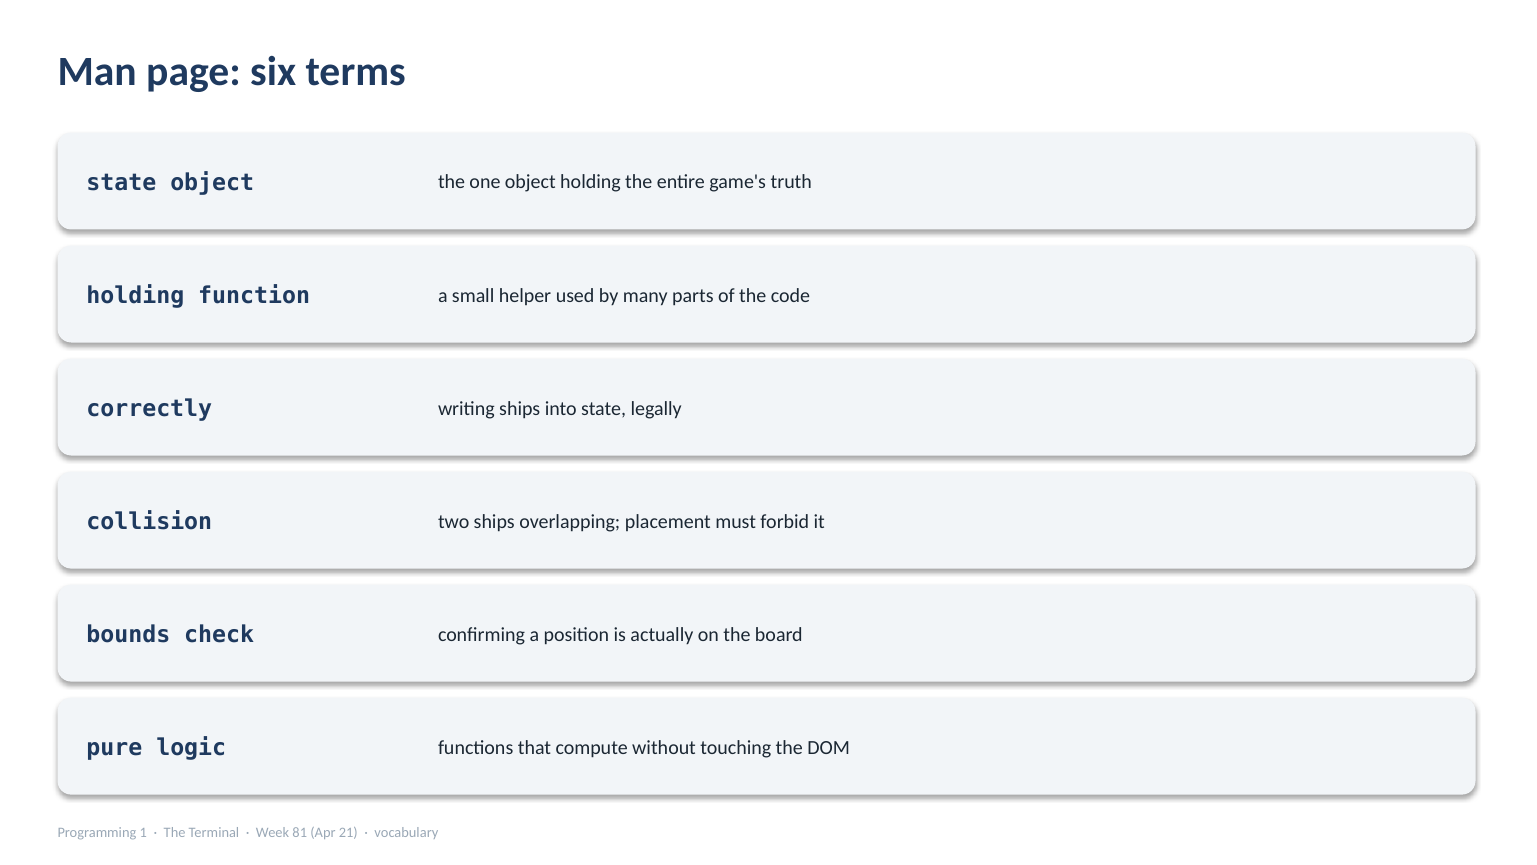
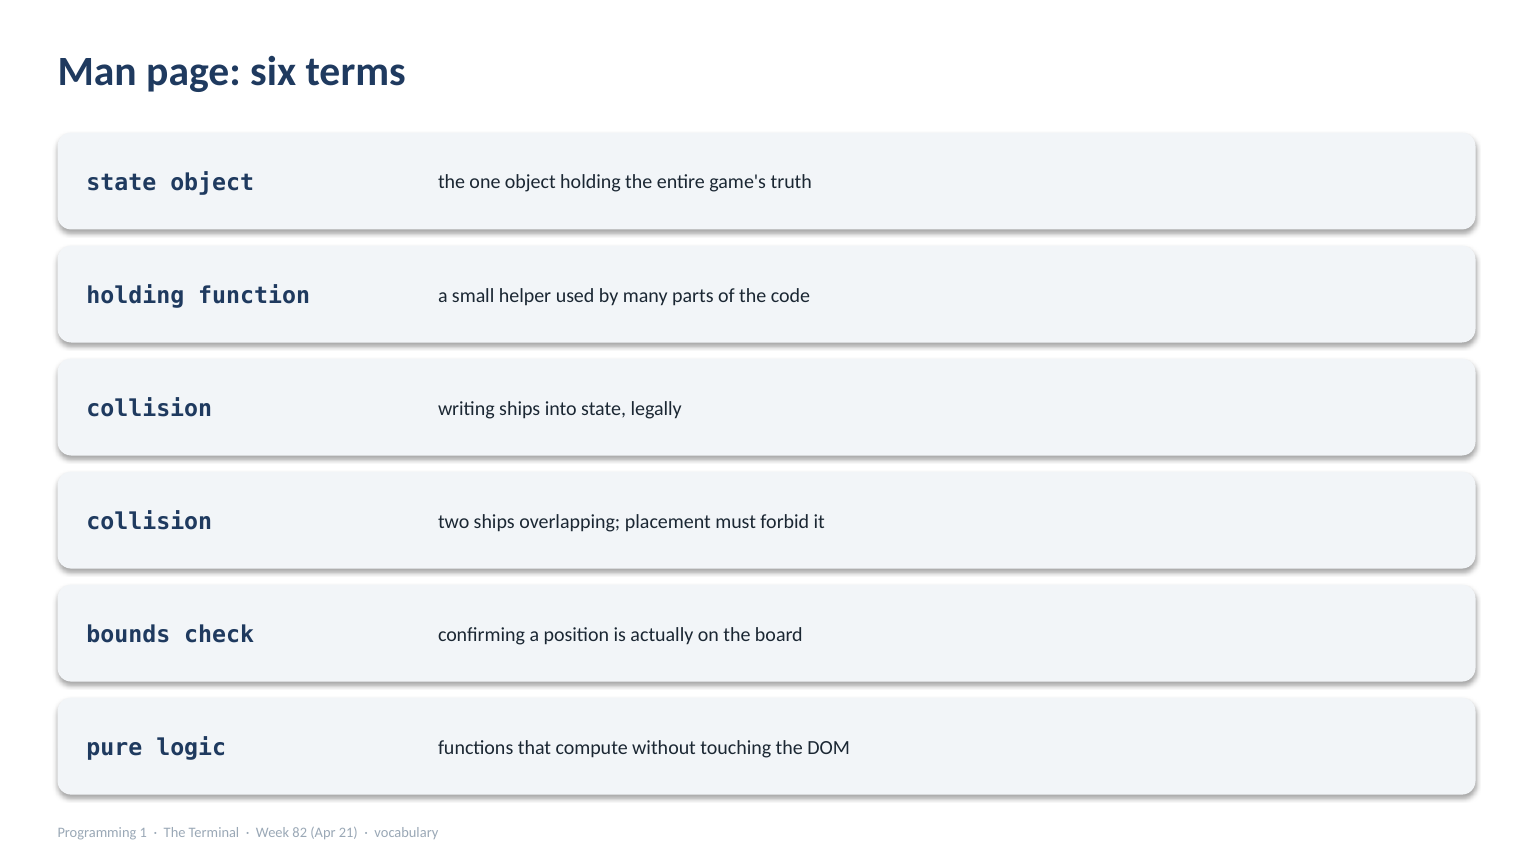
correctly at (149, 409): correctly -> collision
81: 81 -> 82
